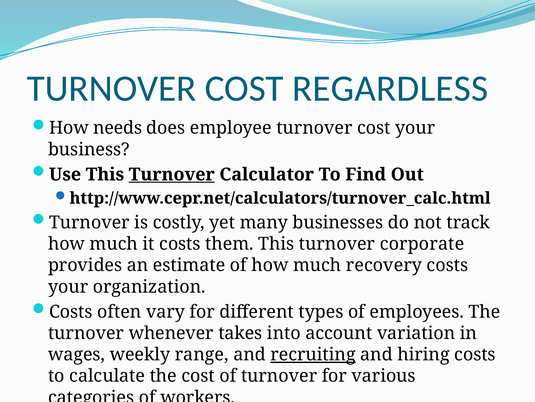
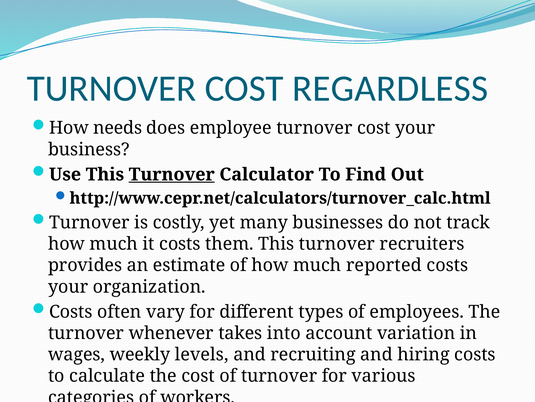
corporate: corporate -> recruiters
recovery: recovery -> reported
range: range -> levels
recruiting underline: present -> none
